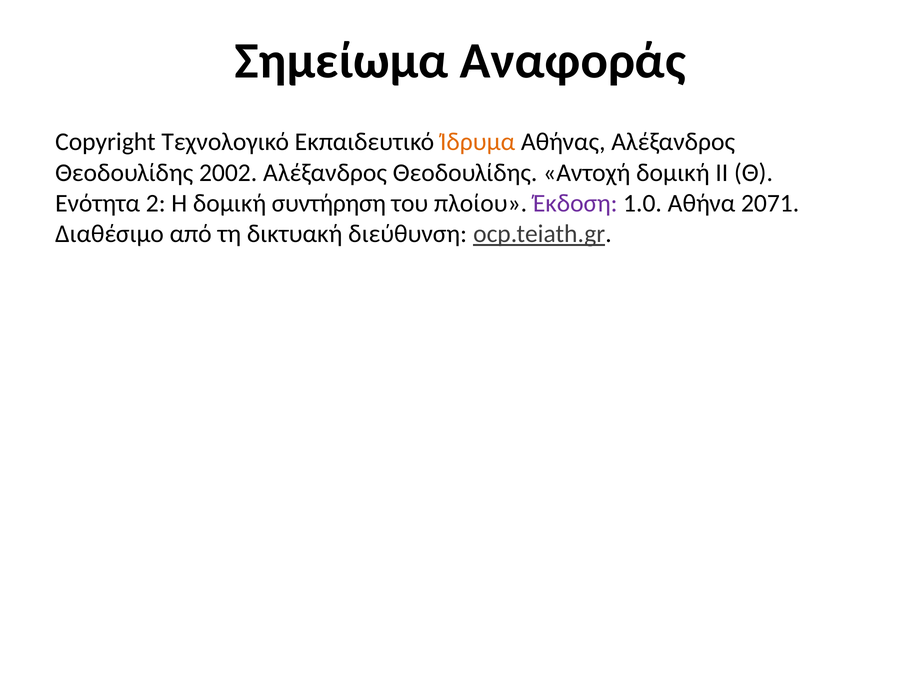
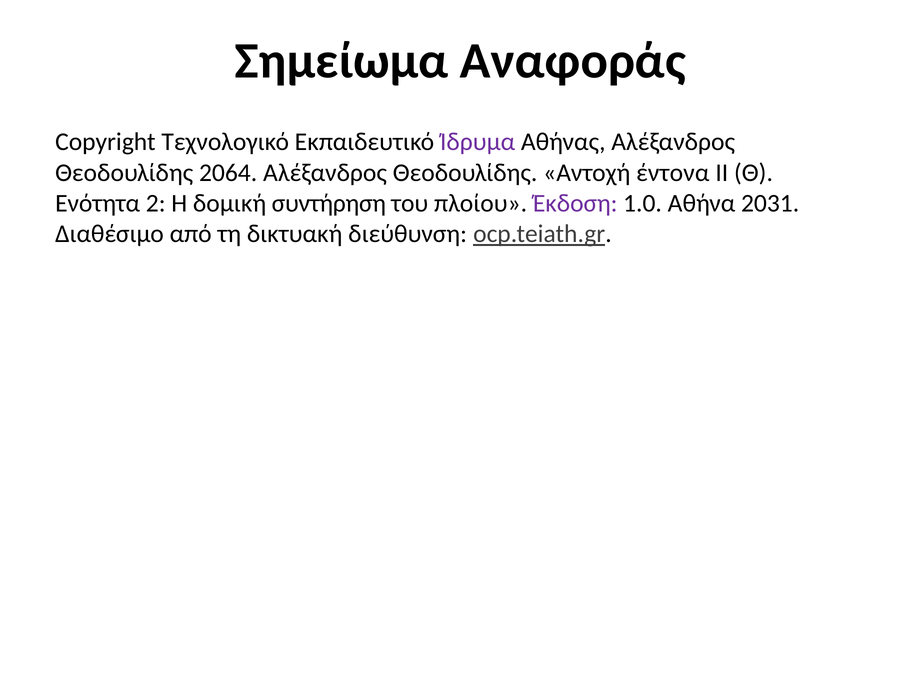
Ίδρυμα colour: orange -> purple
2002: 2002 -> 2064
Αντοχή δομική: δομική -> έντονα
2071: 2071 -> 2031
